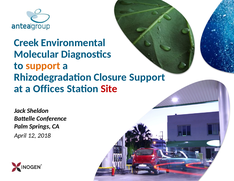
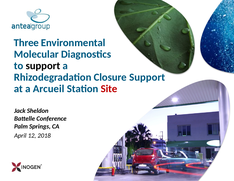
Creek: Creek -> Three
support at (43, 66) colour: orange -> black
Offices: Offices -> Arcueil
